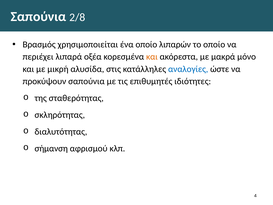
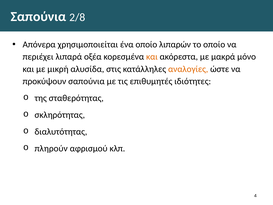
Βρασμός: Βρασμός -> Απόνερα
αναλογίες colour: blue -> orange
σήμανση: σήμανση -> πληρούν
